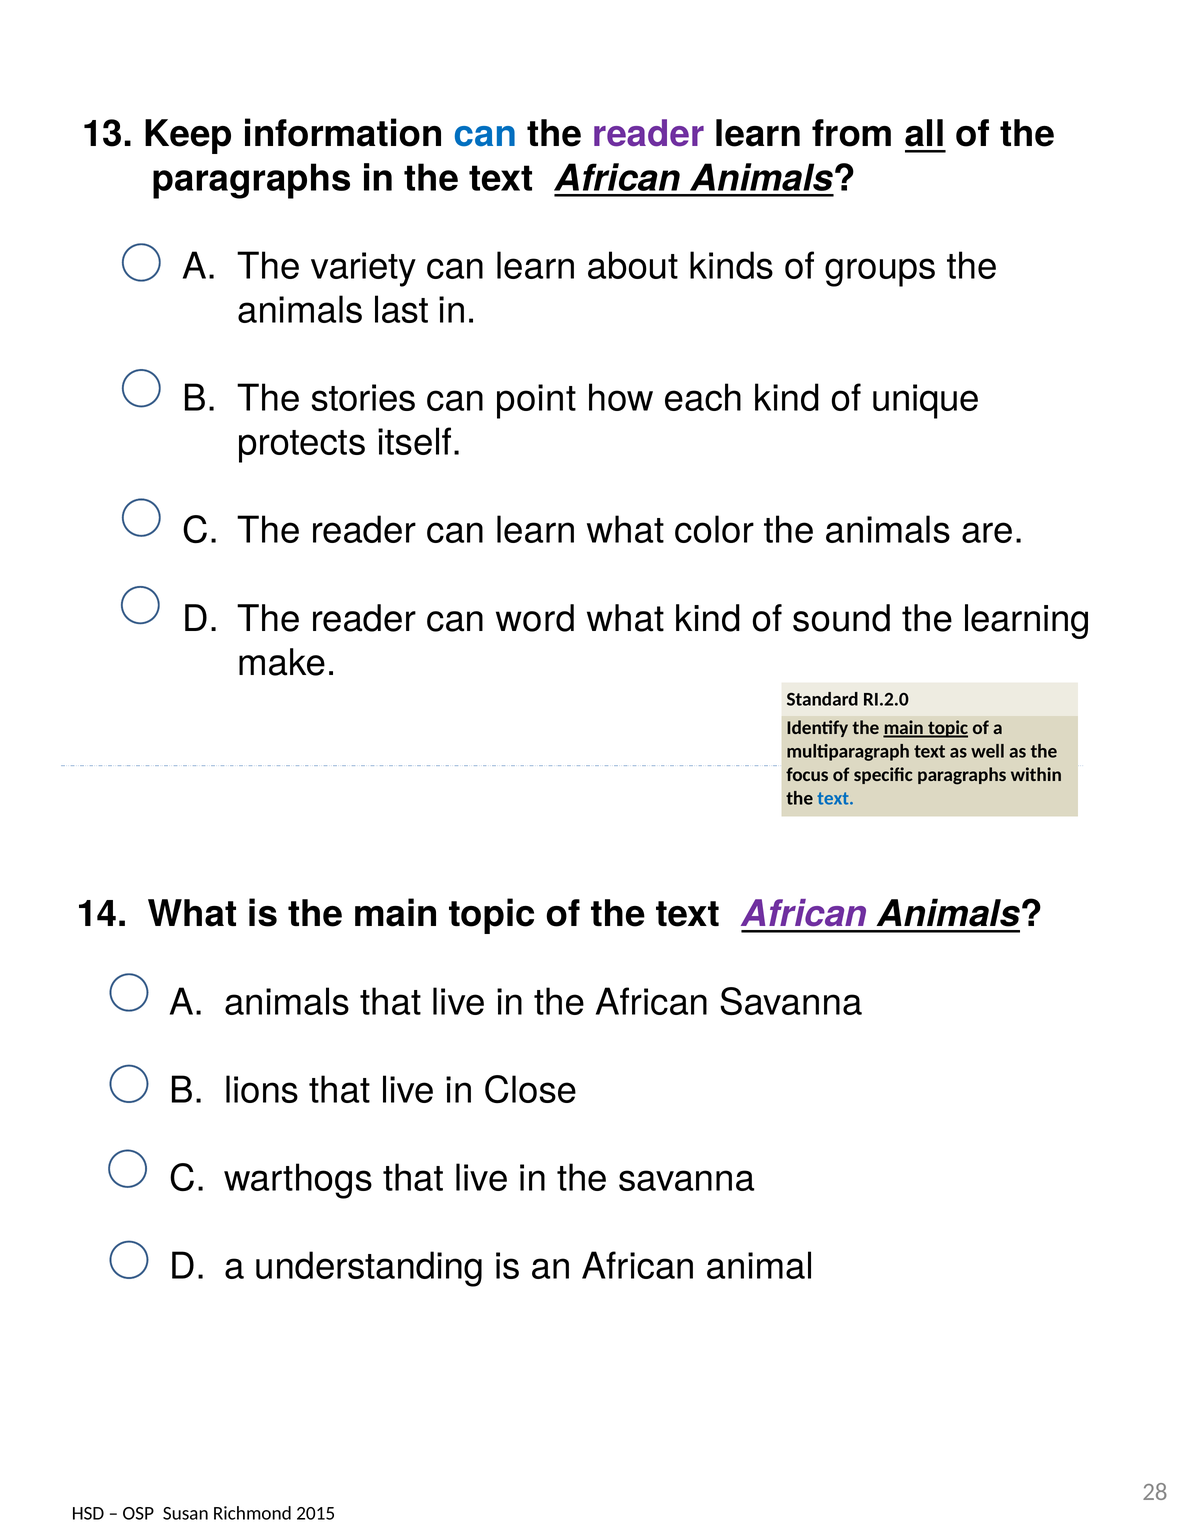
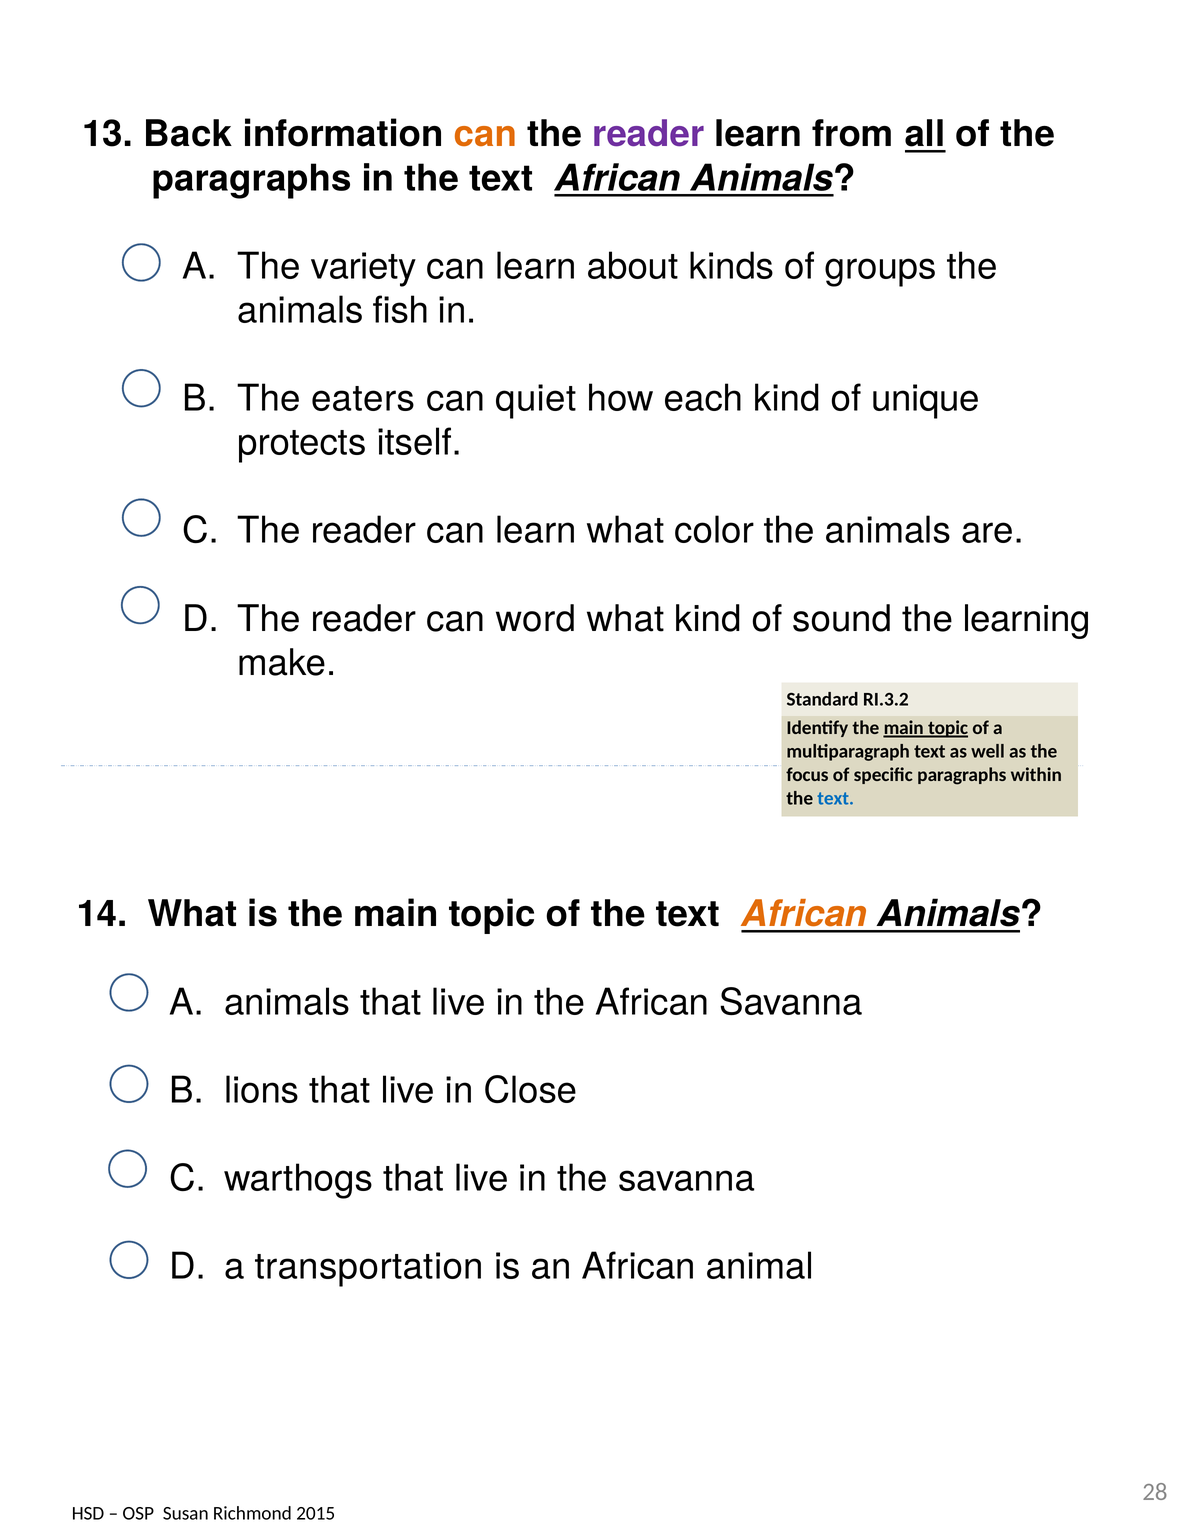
Keep: Keep -> Back
can at (485, 134) colour: blue -> orange
last: last -> fish
stories: stories -> eaters
point: point -> quiet
RI.2.0: RI.2.0 -> RI.3.2
African at (804, 914) colour: purple -> orange
understanding: understanding -> transportation
